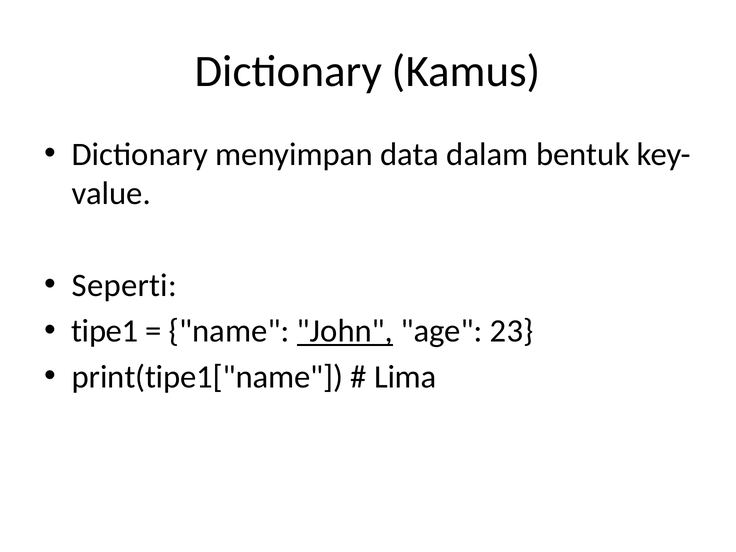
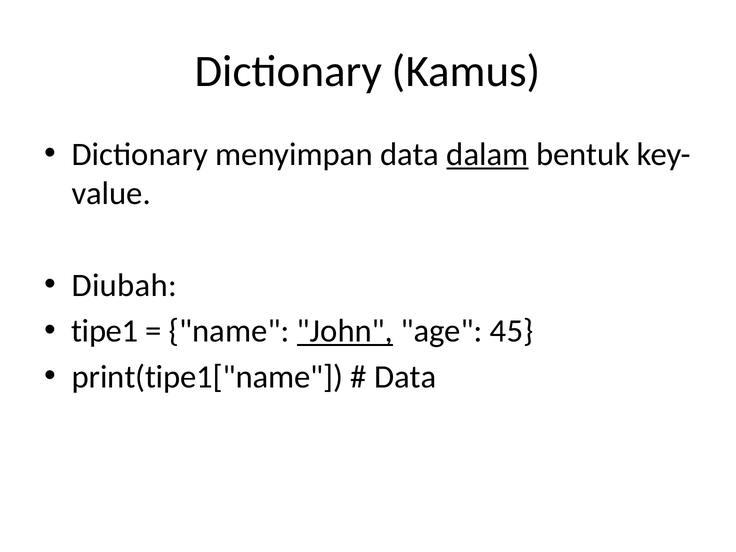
dalam underline: none -> present
Seperti: Seperti -> Diubah
23: 23 -> 45
Lima at (405, 377): Lima -> Data
